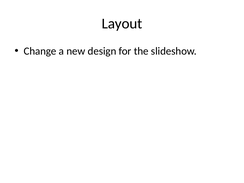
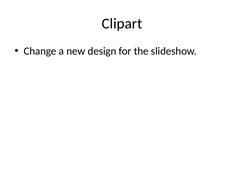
Layout: Layout -> Clipart
